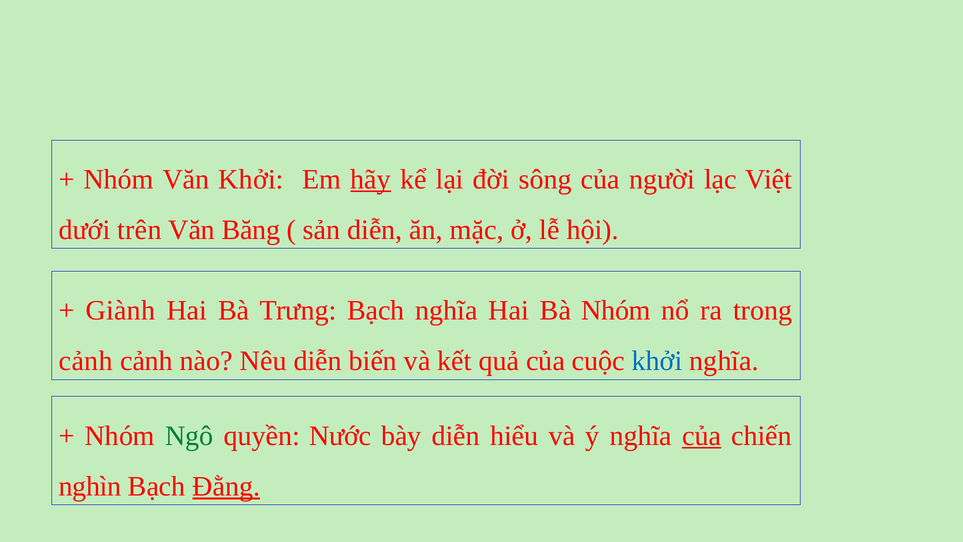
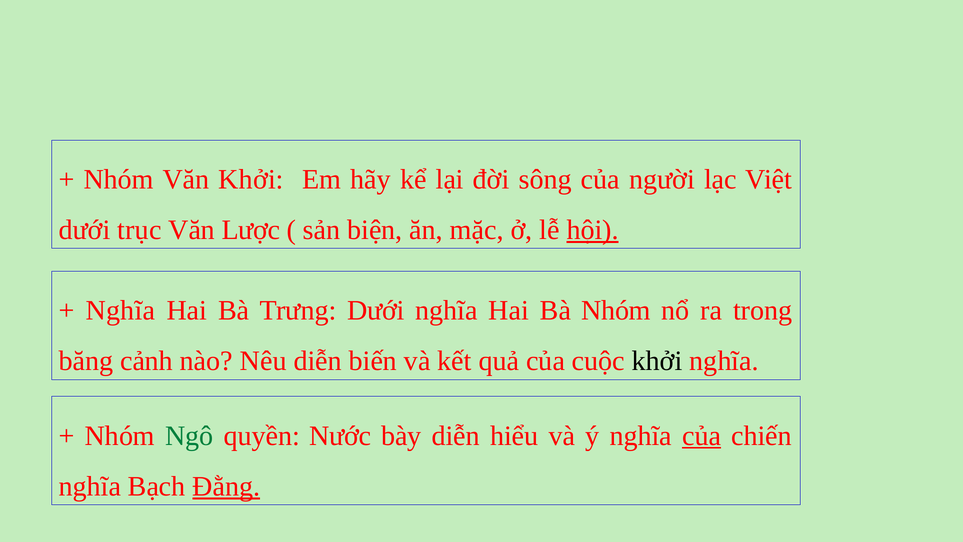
hãy underline: present -> none
trên: trên -> trục
Băng: Băng -> Lược
sản diễn: diễn -> biện
hội underline: none -> present
Giành at (120, 310): Giành -> Nghĩa
Trưng Bạch: Bạch -> Dưới
cảnh at (86, 361): cảnh -> băng
khởi at (657, 361) colour: blue -> black
nghìn at (90, 486): nghìn -> nghĩa
